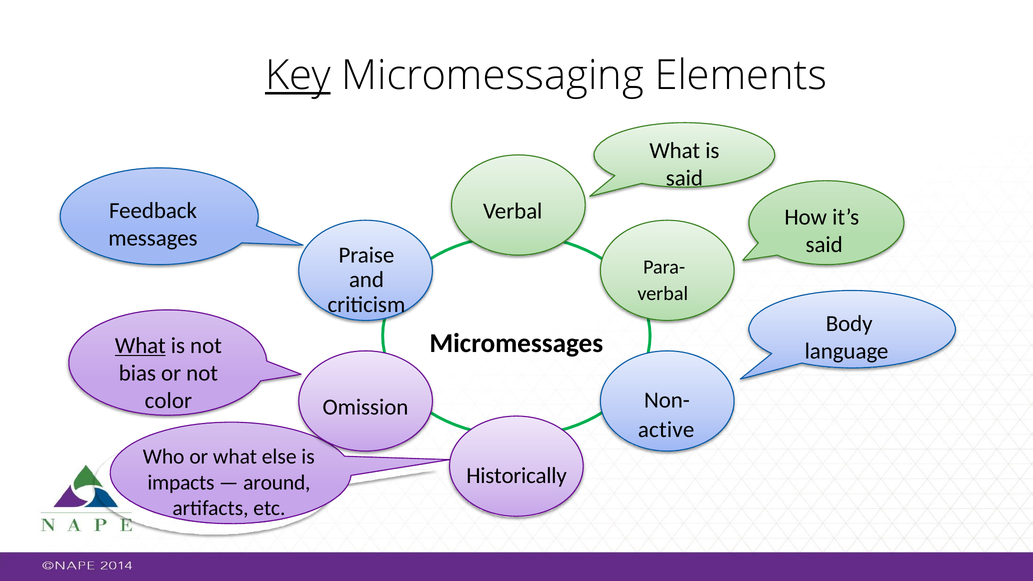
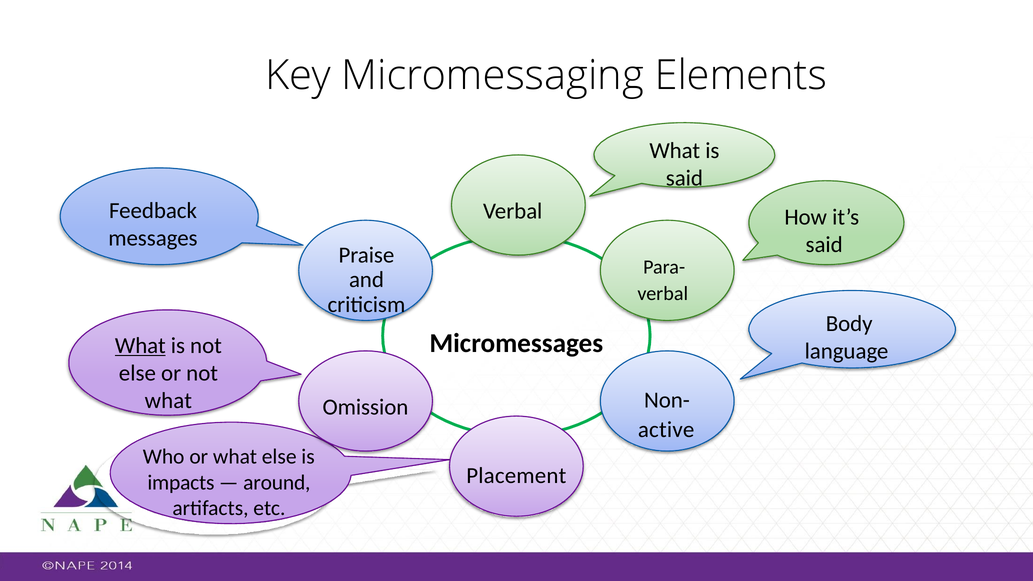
Key underline: present -> none
bias at (137, 373): bias -> else
color at (168, 401): color -> what
Historically: Historically -> Placement
